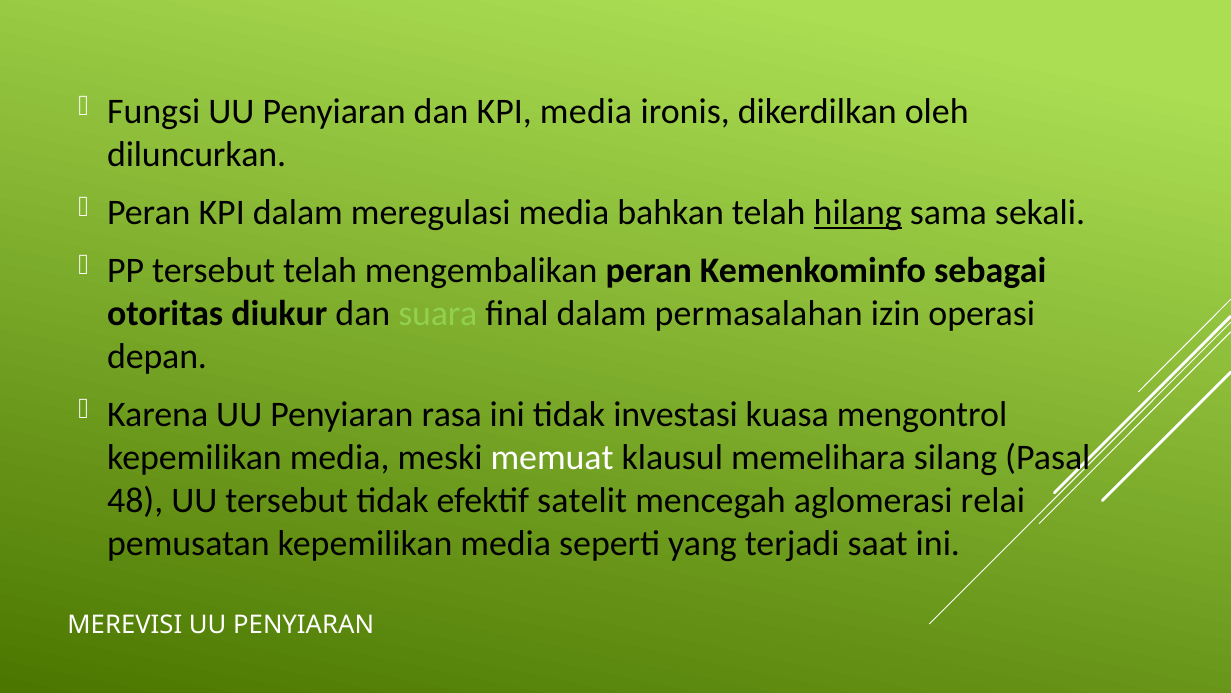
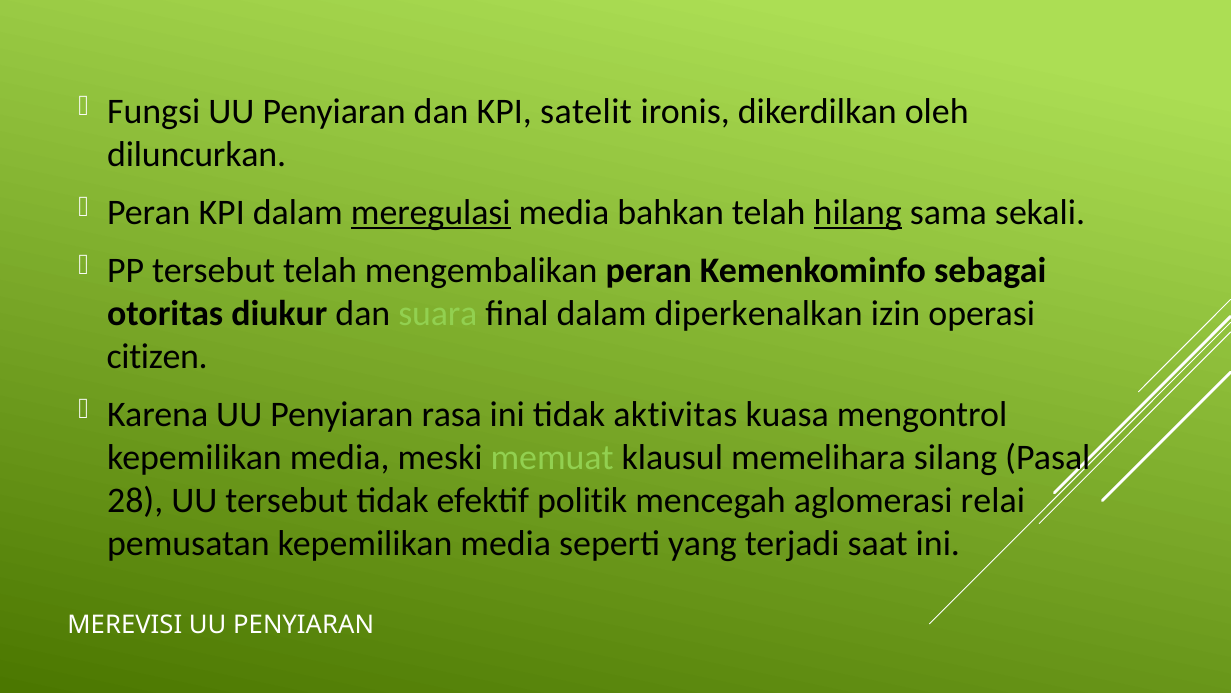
KPI media: media -> satelit
meregulasi underline: none -> present
permasalahan: permasalahan -> diperkenalkan
depan: depan -> citizen
investasi: investasi -> aktivitas
memuat colour: white -> light green
48: 48 -> 28
satelit: satelit -> politik
